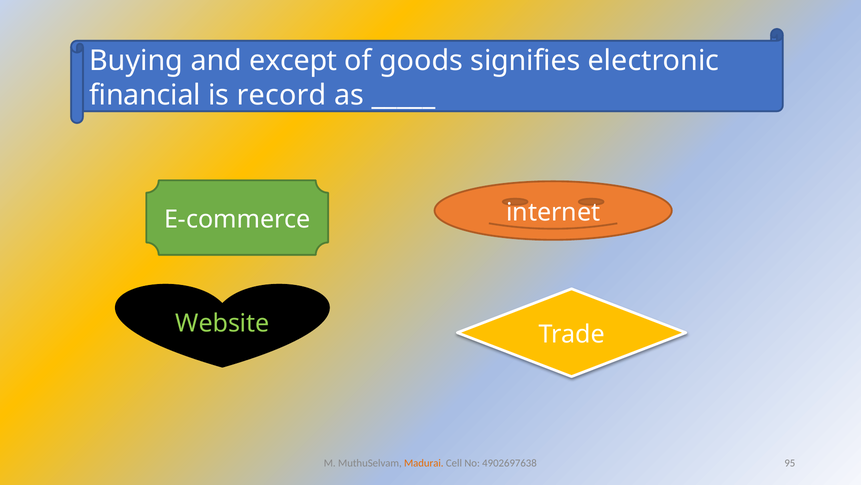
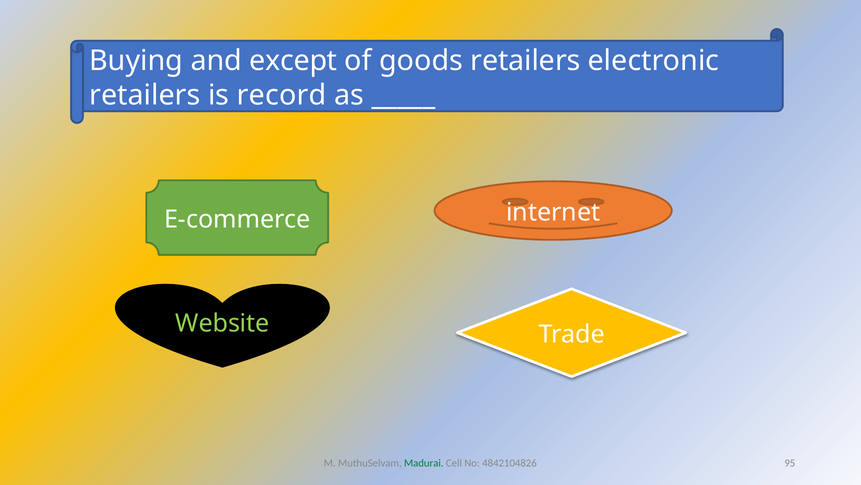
goods signifies: signifies -> retailers
financial at (145, 95): financial -> retailers
Madurai colour: orange -> green
4902697638: 4902697638 -> 4842104826
